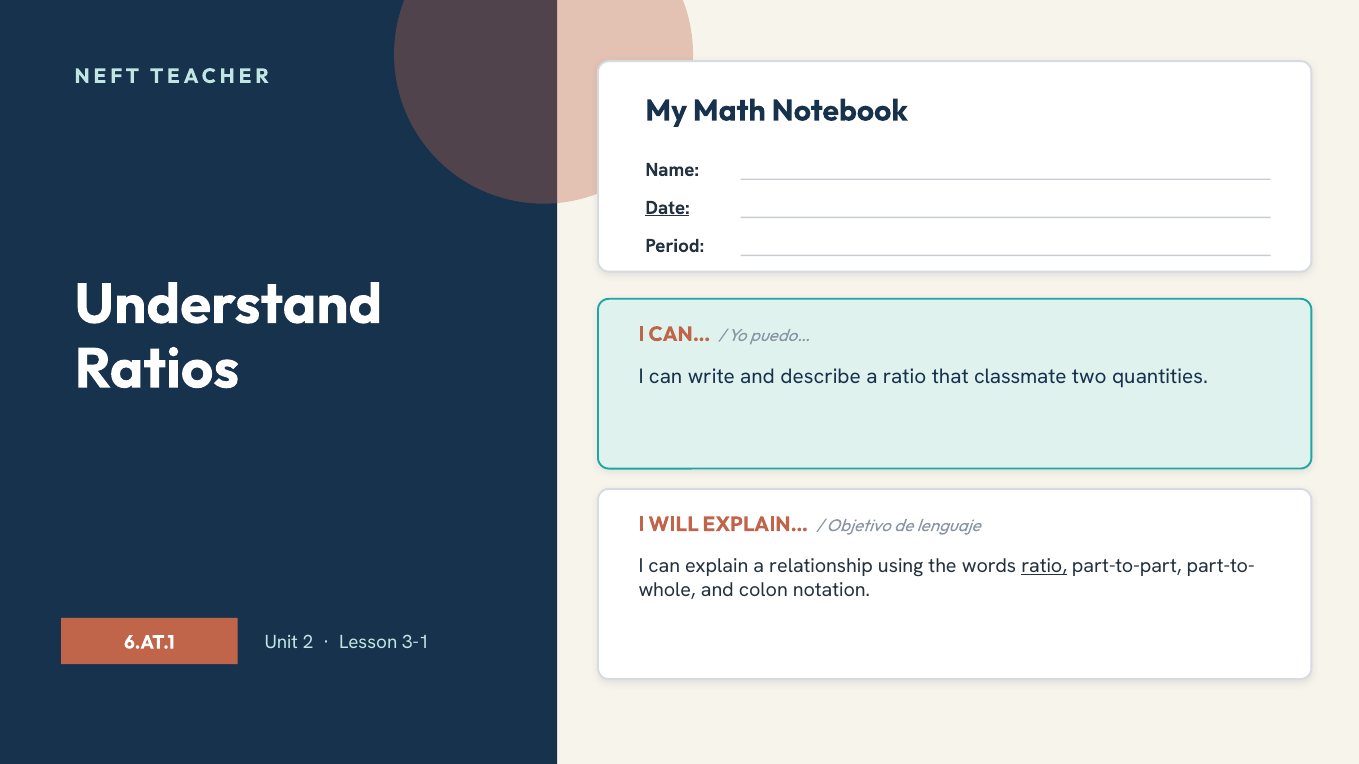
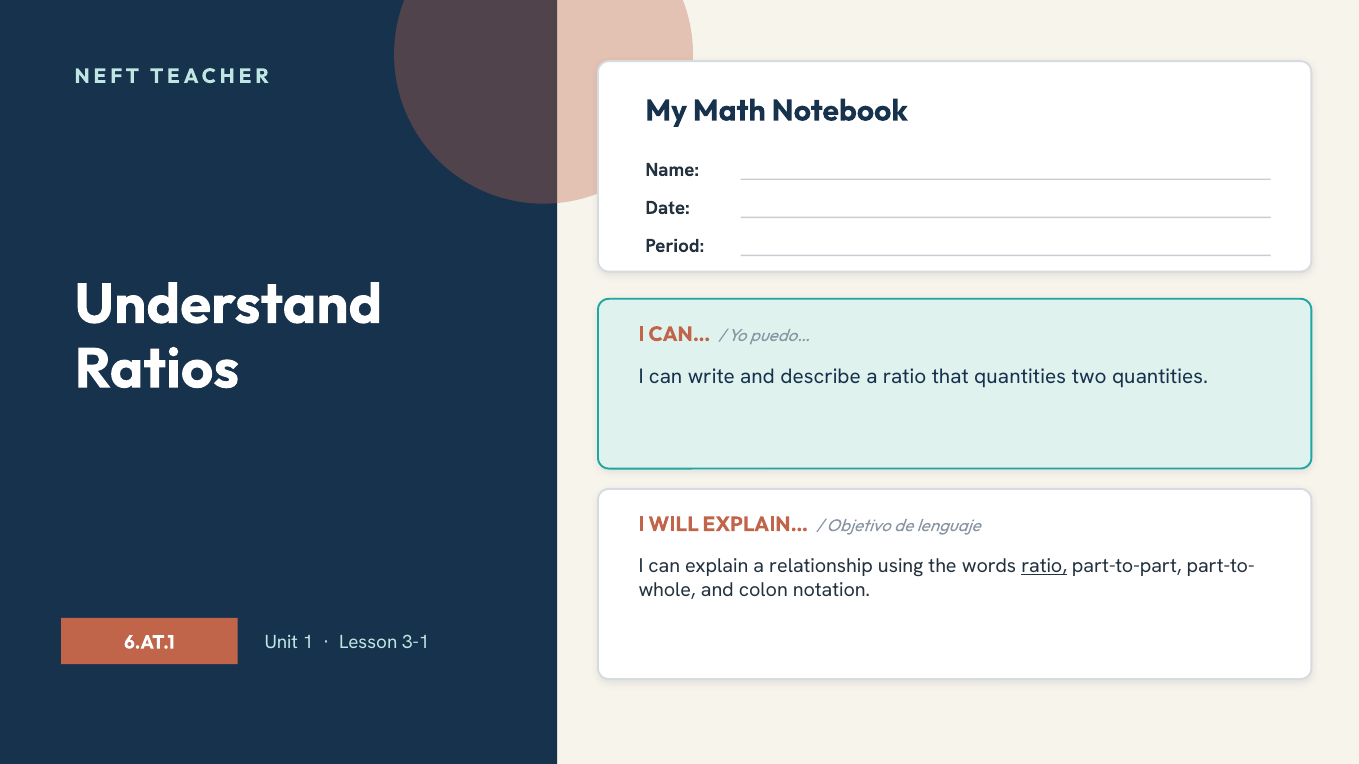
Date underline: present -> none
that classmate: classmate -> quantities
2: 2 -> 1
